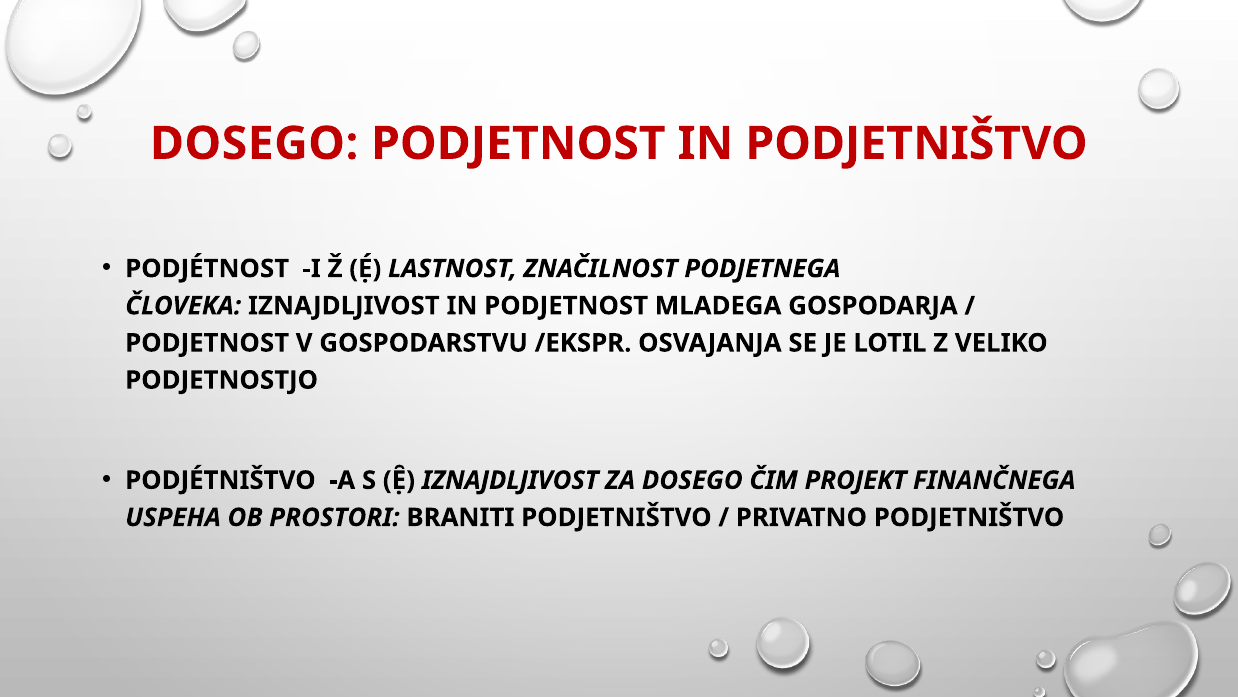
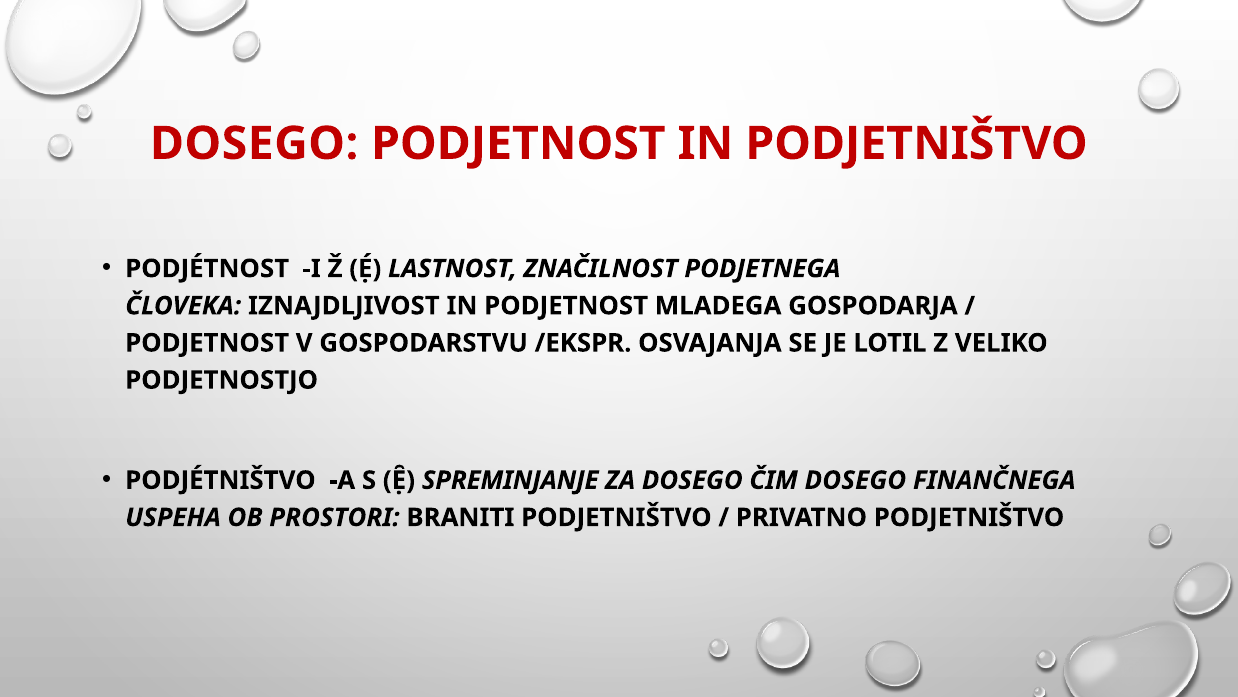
IZNAJDLJIVOST at (510, 480): IZNAJDLJIVOST -> SPREMINJANJE
ČIM PROJEKT: PROJEKT -> DOSEGO
